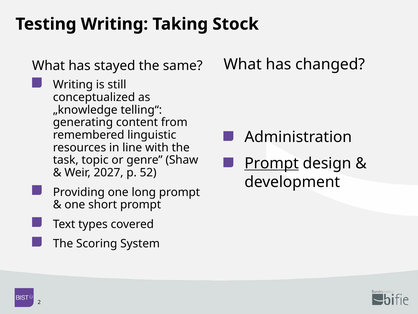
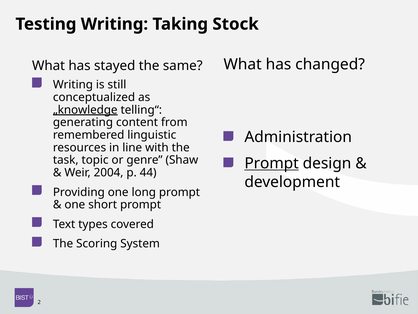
„knowledge underline: none -> present
2027: 2027 -> 2004
52: 52 -> 44
